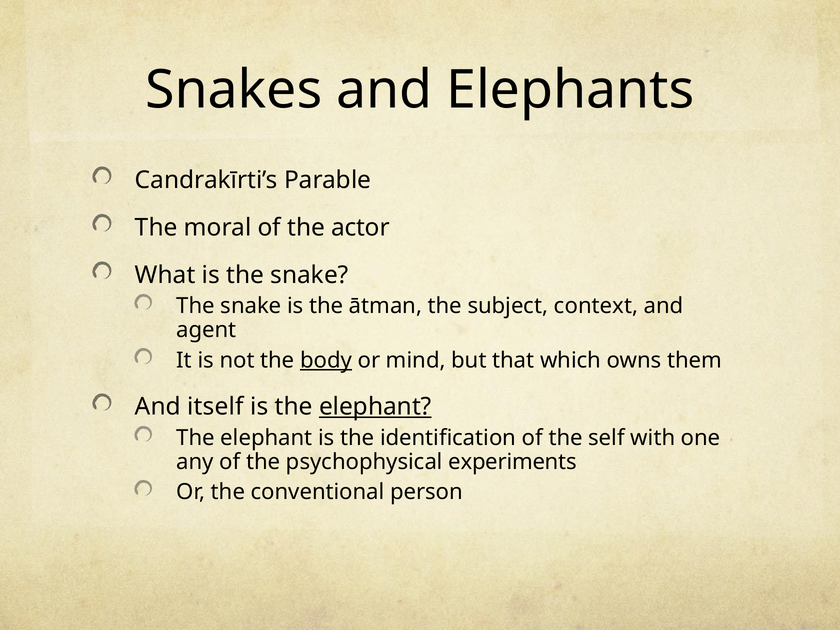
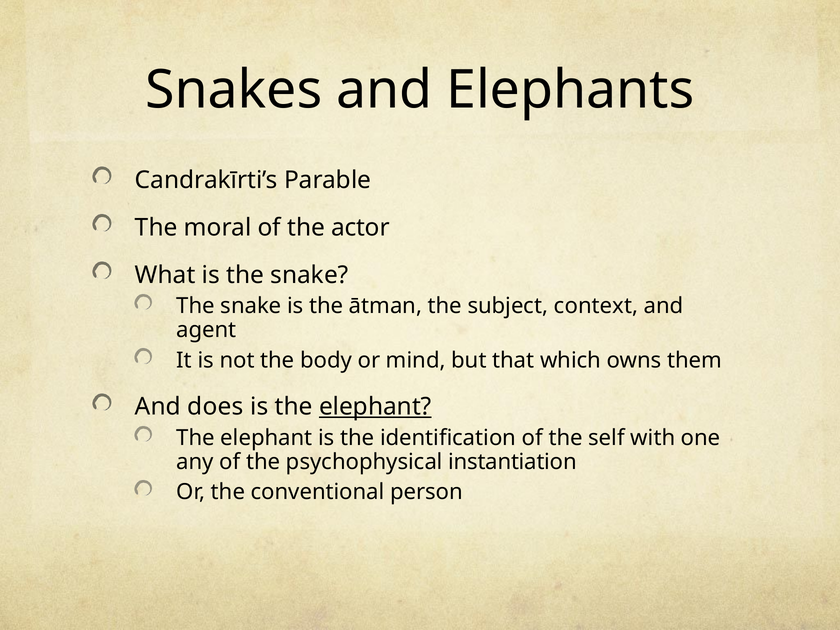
body underline: present -> none
itself: itself -> does
experiments: experiments -> instantiation
